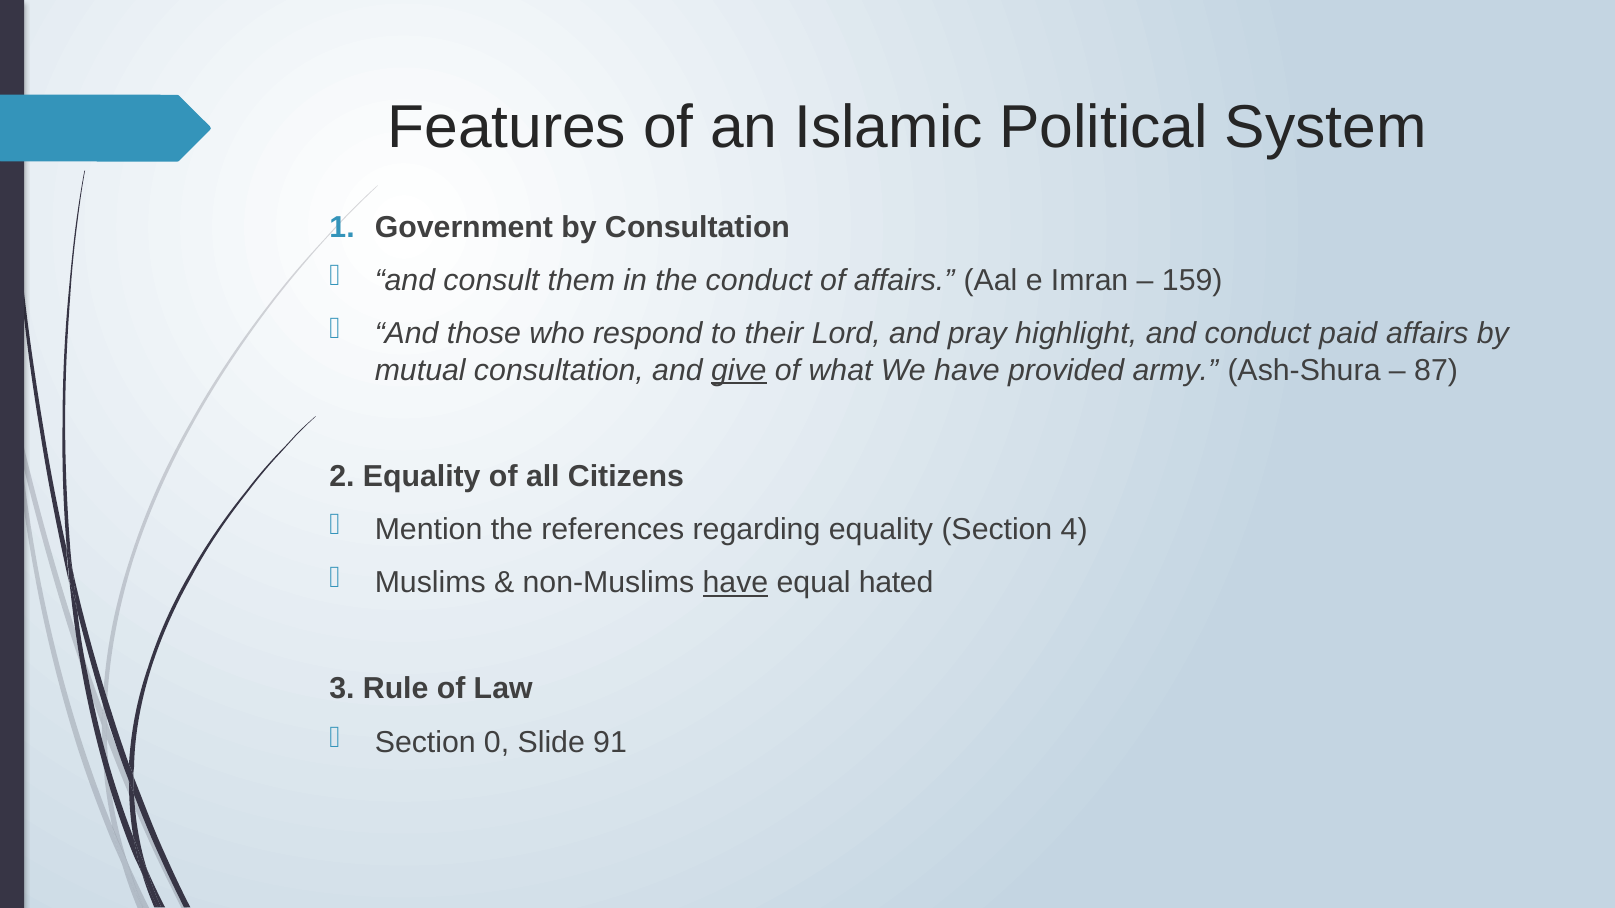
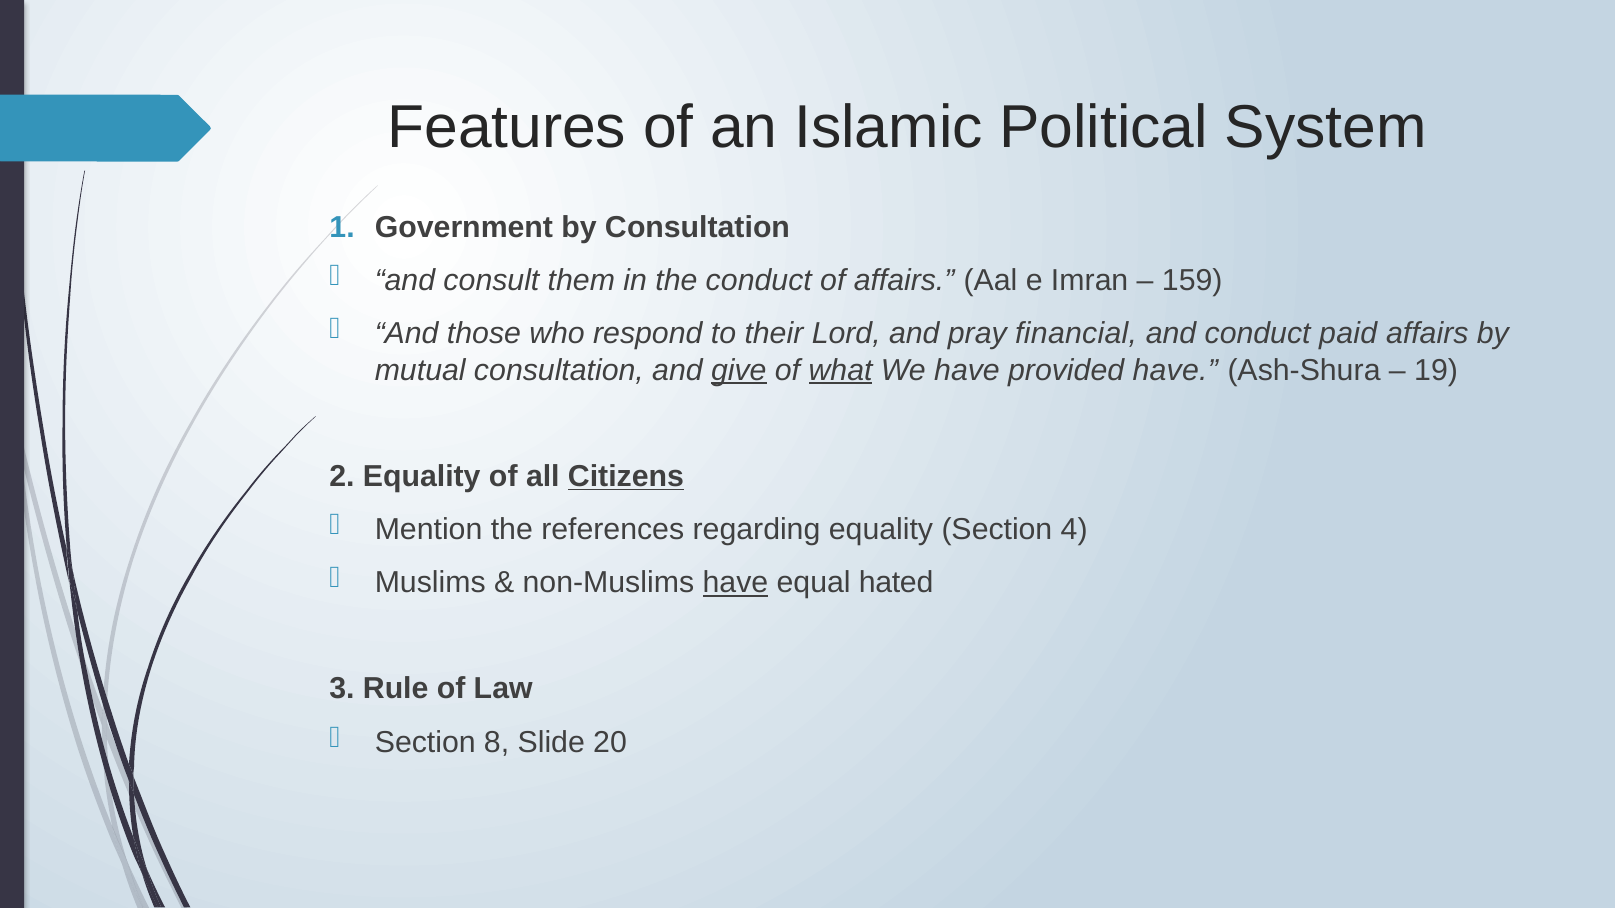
highlight: highlight -> financial
what underline: none -> present
provided army: army -> have
87: 87 -> 19
Citizens underline: none -> present
0: 0 -> 8
91: 91 -> 20
